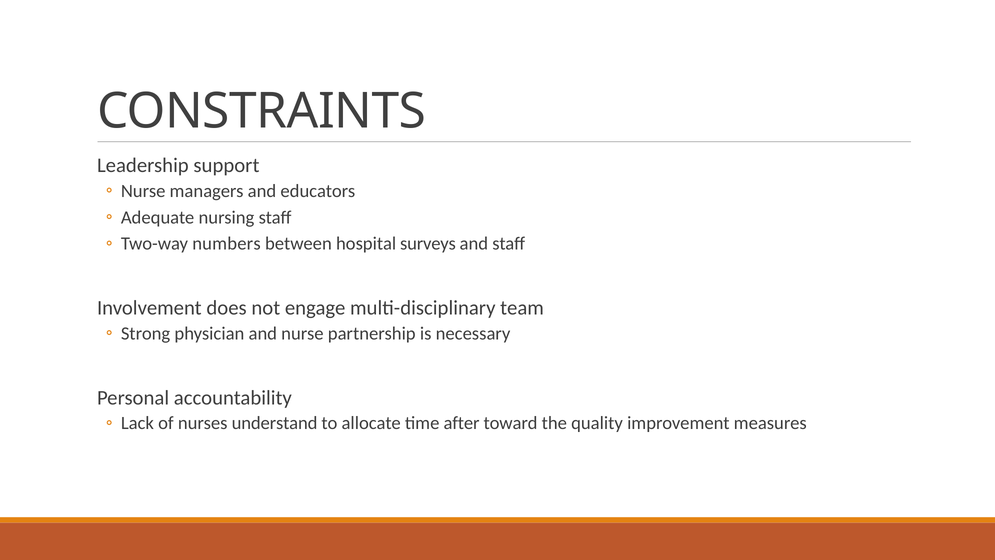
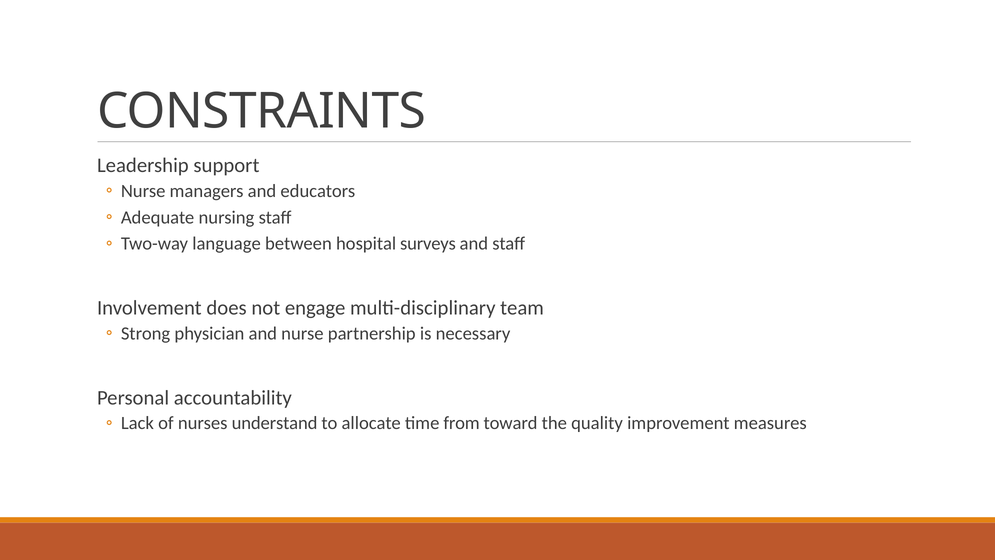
numbers: numbers -> language
after: after -> from
